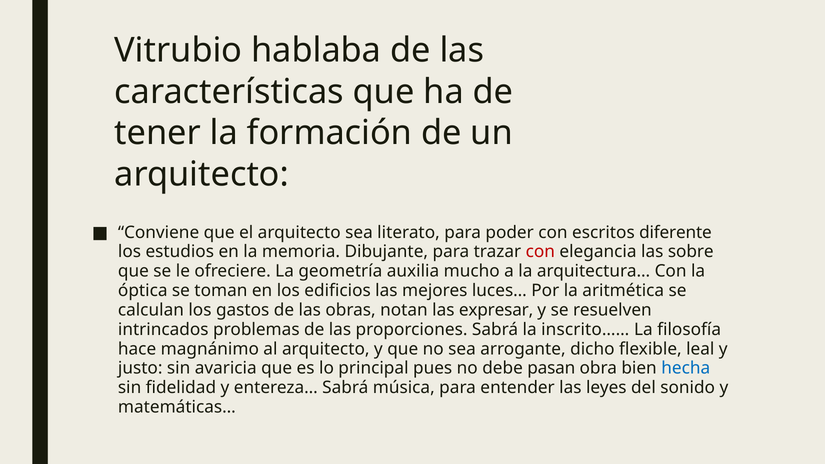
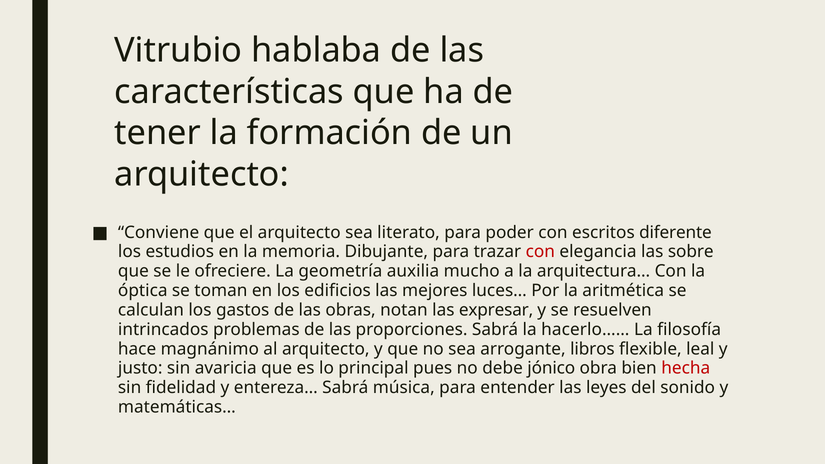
inscrito……: inscrito…… -> hacerlo……
dicho: dicho -> libros
pasan: pasan -> jónico
hecha colour: blue -> red
